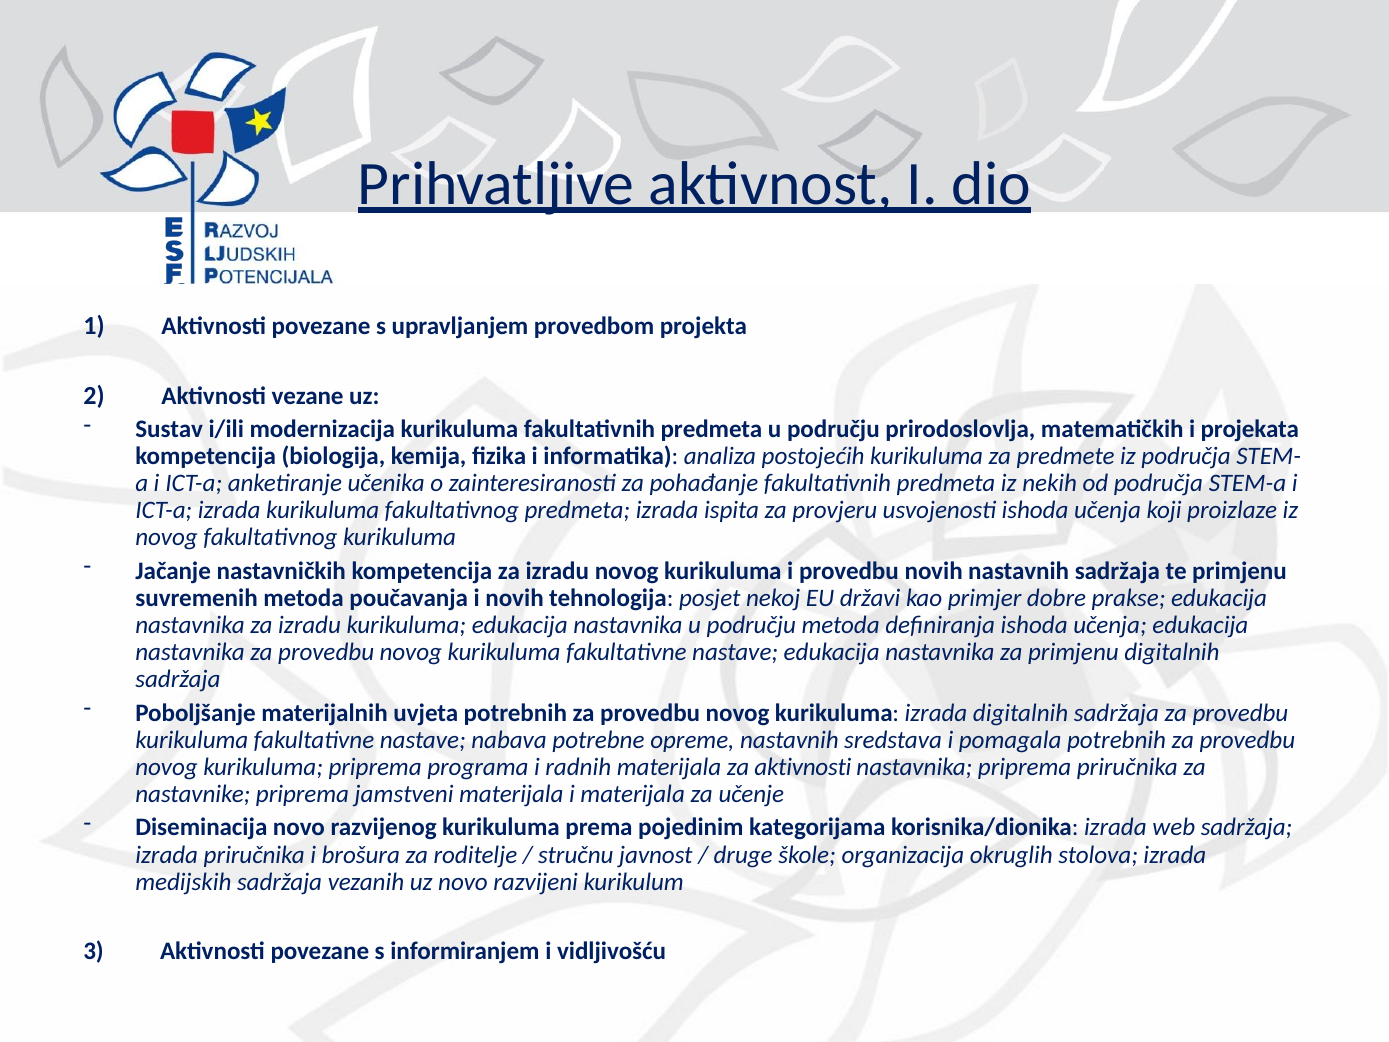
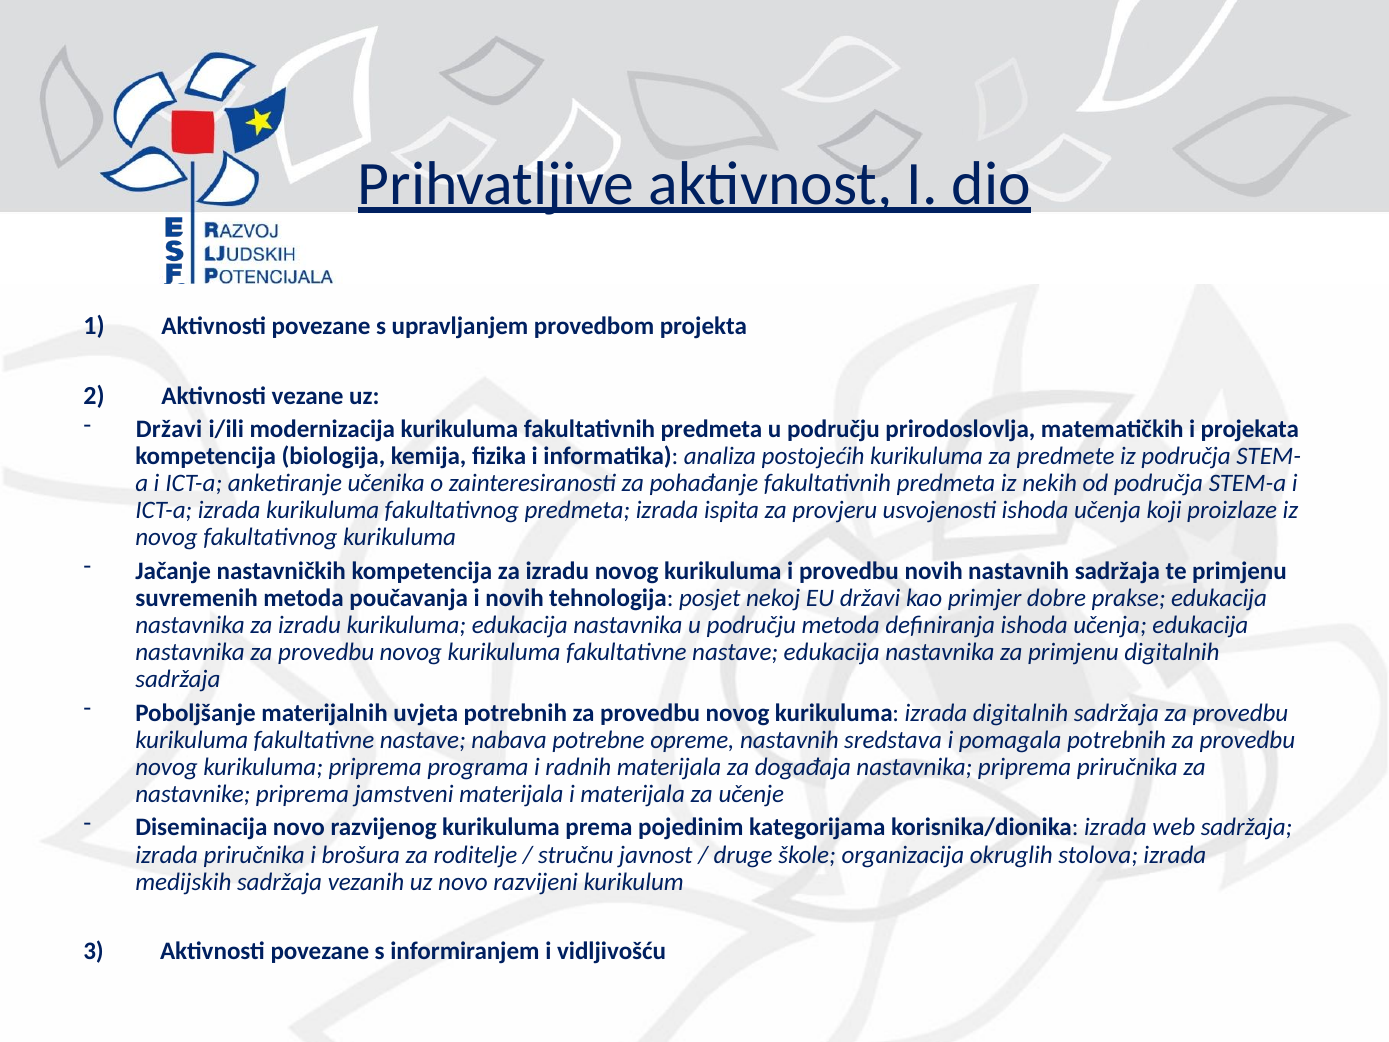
Sustav at (169, 429): Sustav -> Državi
za aktivnosti: aktivnosti -> događaja
